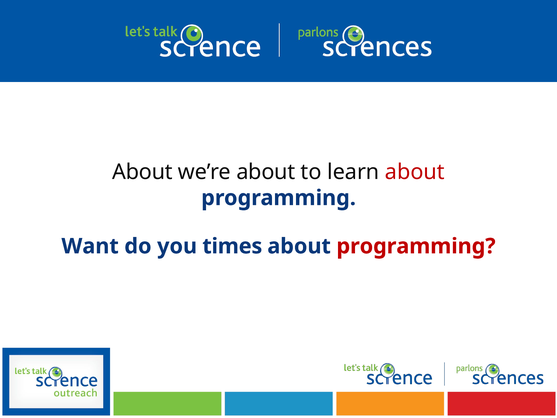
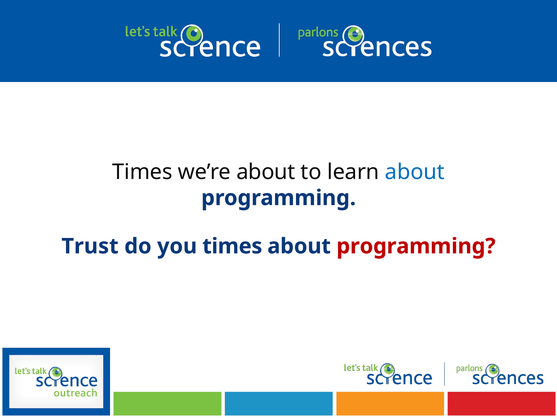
About at (142, 172): About -> Times
about at (415, 172) colour: red -> blue
Want: Want -> Trust
